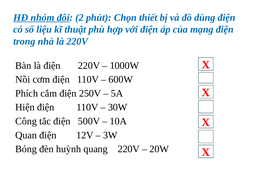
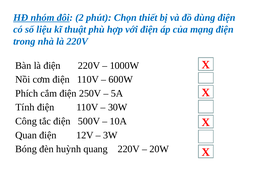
Hiện: Hiện -> Tính
